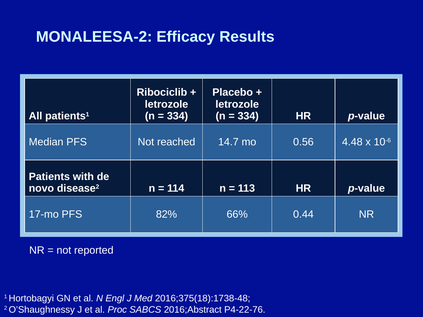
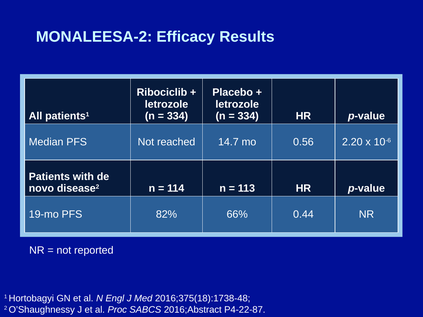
4.48: 4.48 -> 2.20
17-mo: 17-mo -> 19-mo
P4-22-76: P4-22-76 -> P4-22-87
